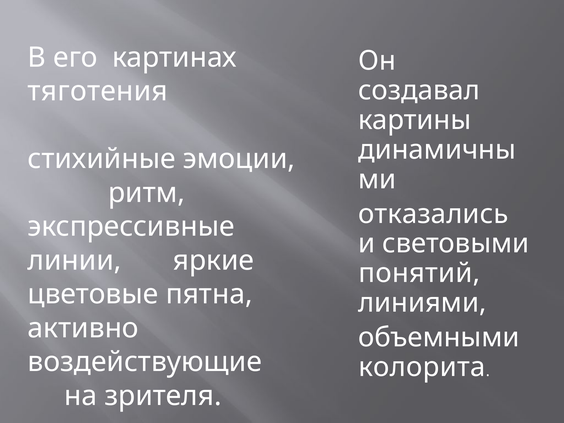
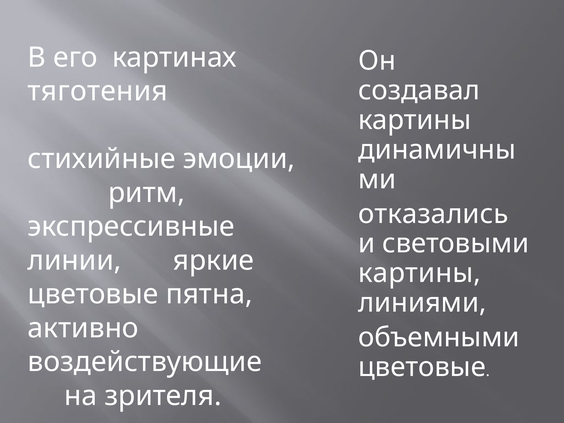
понятий at (419, 273): понятий -> картины
колорита at (422, 367): колорита -> цветовые
